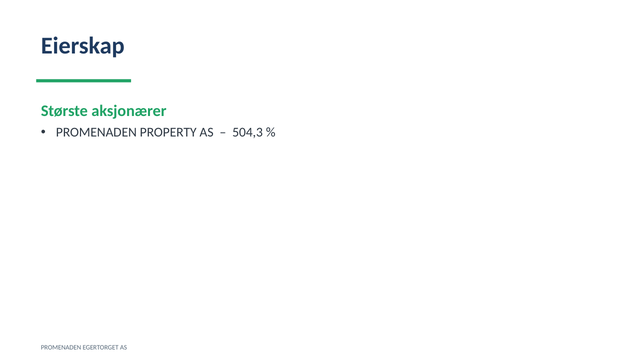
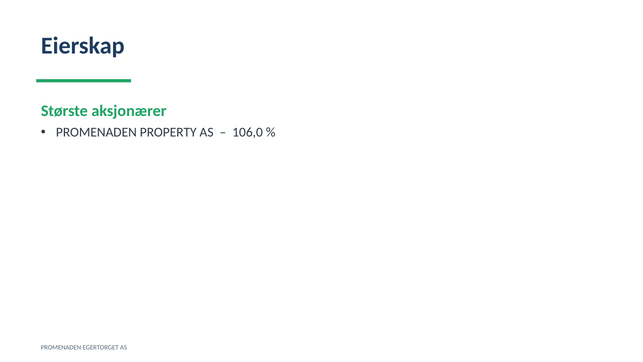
504,3: 504,3 -> 106,0
